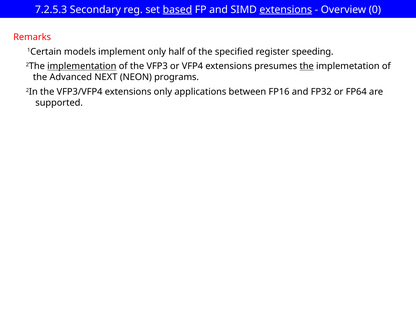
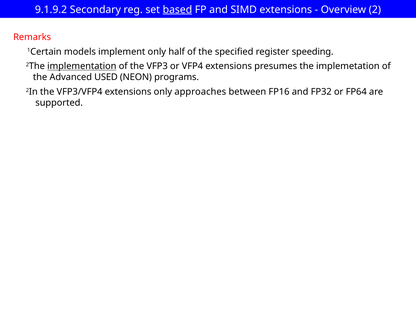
7.2.5.3: 7.2.5.3 -> 9.1.9.2
extensions at (286, 10) underline: present -> none
0: 0 -> 2
the at (307, 66) underline: present -> none
NEXT: NEXT -> USED
applications: applications -> approaches
